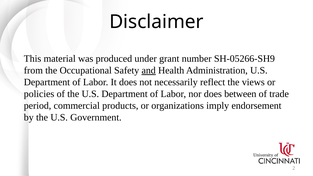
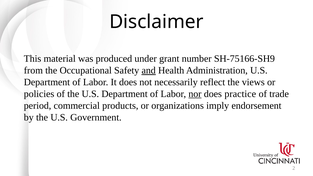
SH-05266-SH9: SH-05266-SH9 -> SH-75166-SH9
nor underline: none -> present
between: between -> practice
